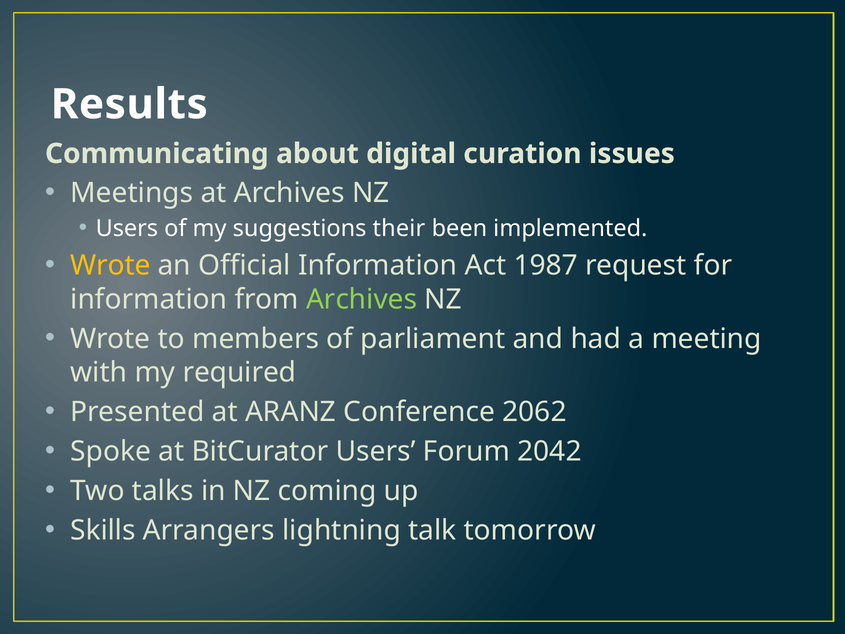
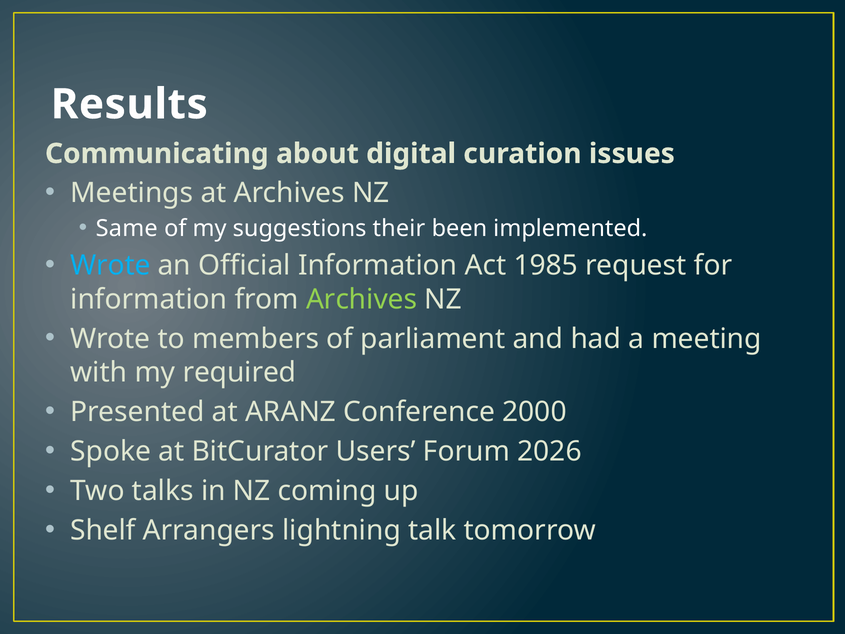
Users at (127, 228): Users -> Same
Wrote at (110, 265) colour: yellow -> light blue
1987: 1987 -> 1985
2062: 2062 -> 2000
2042: 2042 -> 2026
Skills: Skills -> Shelf
